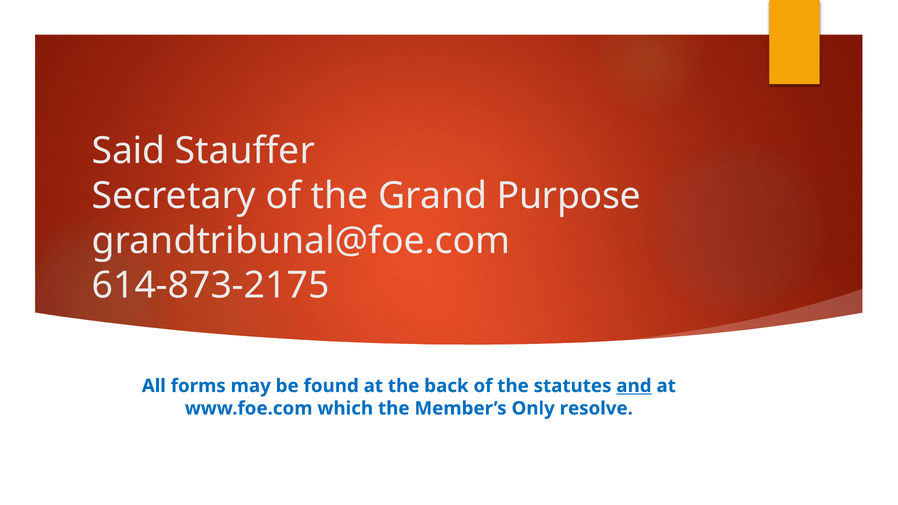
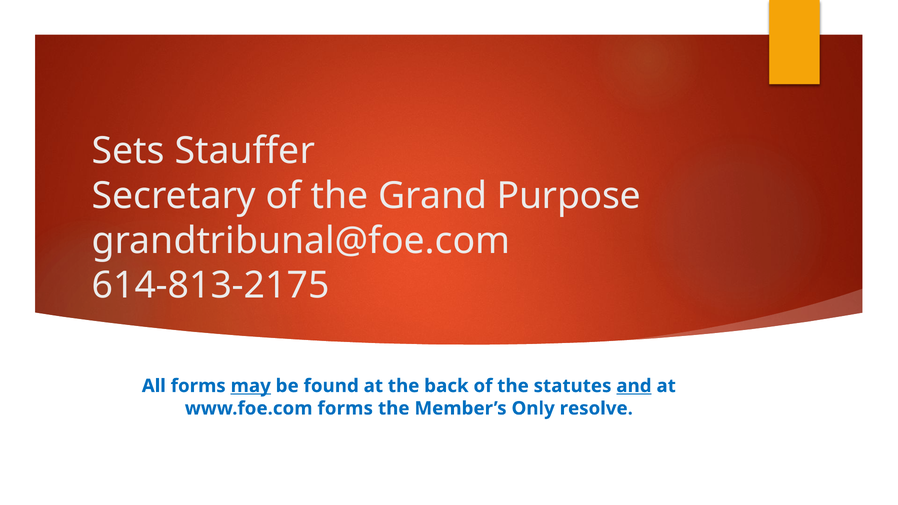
Said: Said -> Sets
614-873-2175: 614-873-2175 -> 614-813-2175
may underline: none -> present
www.foe.com which: which -> forms
